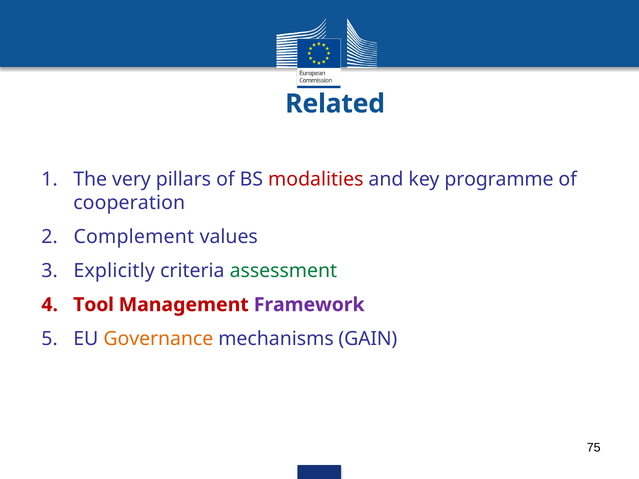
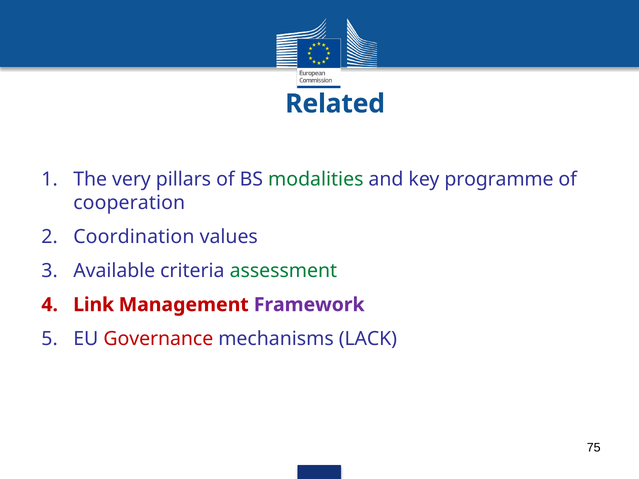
modalities colour: red -> green
Complement: Complement -> Coordination
Explicitly: Explicitly -> Available
Tool: Tool -> Link
Governance colour: orange -> red
GAIN: GAIN -> LACK
